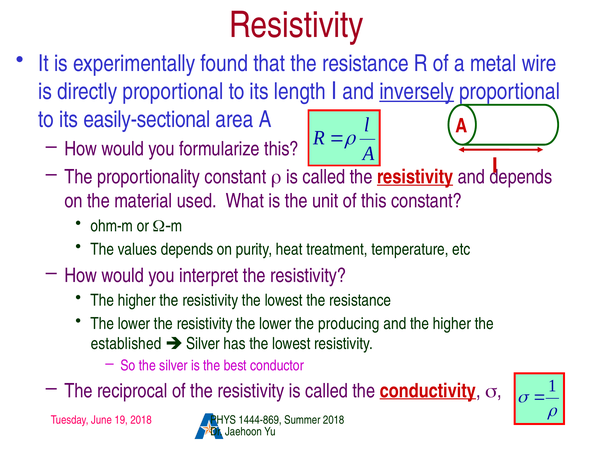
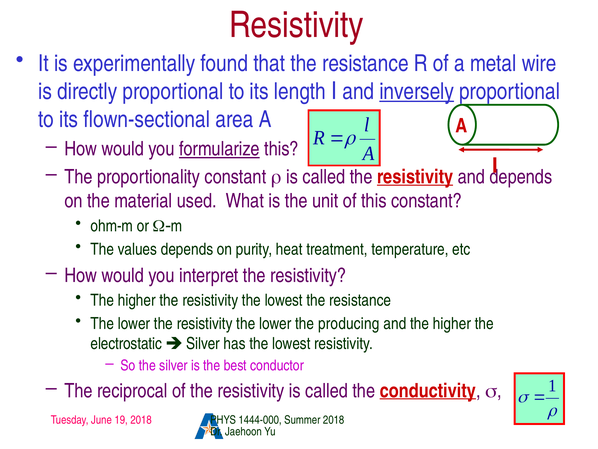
easily-sectional: easily-sectional -> flown-sectional
formularize underline: none -> present
established: established -> electrostatic
1444-869: 1444-869 -> 1444-000
